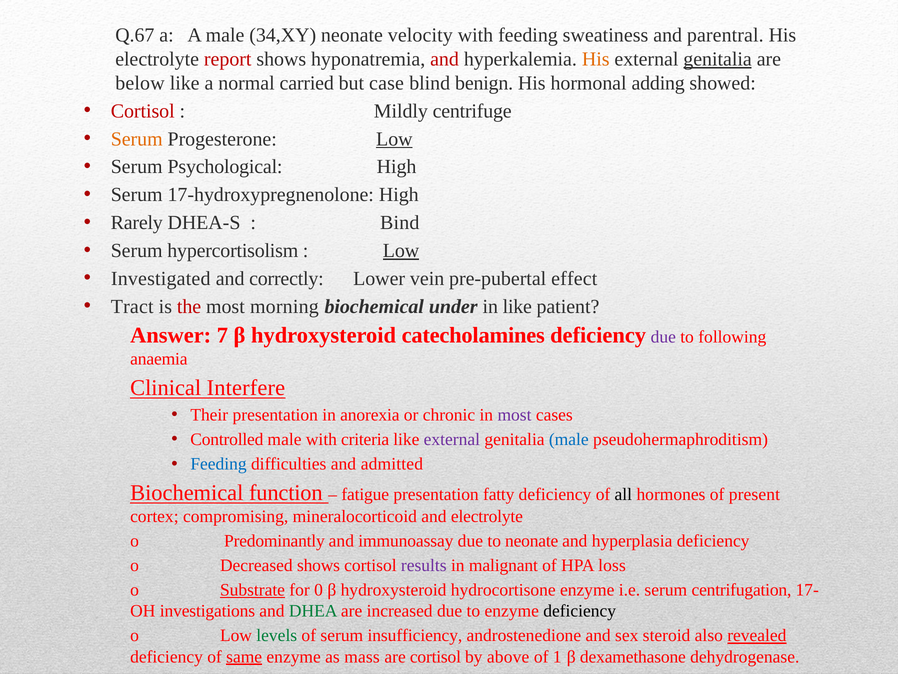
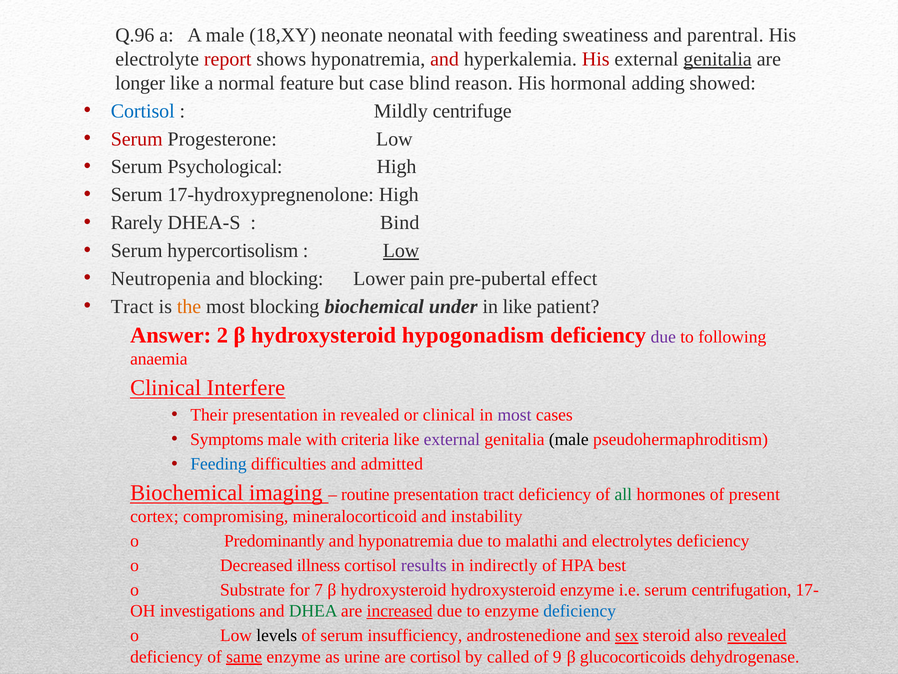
Q.67: Q.67 -> Q.96
34,XY: 34,XY -> 18,XY
velocity: velocity -> neonatal
His at (596, 59) colour: orange -> red
below: below -> longer
carried: carried -> feature
benign: benign -> reason
Cortisol at (143, 111) colour: red -> blue
Serum at (137, 139) colour: orange -> red
Low at (394, 139) underline: present -> none
Investigated: Investigated -> Neutropenia
and correctly: correctly -> blocking
vein: vein -> pain
the colour: red -> orange
most morning: morning -> blocking
7: 7 -> 2
catecholamines: catecholamines -> hypogonadism
in anorexia: anorexia -> revealed
or chronic: chronic -> clinical
Controlled: Controlled -> Symptoms
male at (569, 439) colour: blue -> black
function: function -> imaging
fatigue: fatigue -> routine
presentation fatty: fatty -> tract
all colour: black -> green
and electrolyte: electrolyte -> instability
and immunoassay: immunoassay -> hyponatremia
to neonate: neonate -> malathi
hyperplasia: hyperplasia -> electrolytes
Decreased shows: shows -> illness
malignant: malignant -> indirectly
loss: loss -> best
Substrate underline: present -> none
0: 0 -> 7
hydroxysteroid hydrocortisone: hydrocortisone -> hydroxysteroid
increased underline: none -> present
deficiency at (580, 611) colour: black -> blue
levels colour: green -> black
sex underline: none -> present
mass: mass -> urine
above: above -> called
1: 1 -> 9
dexamethasone: dexamethasone -> glucocorticoids
